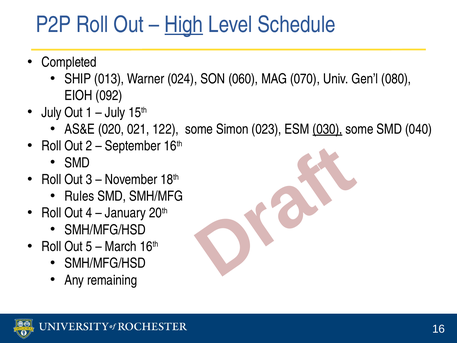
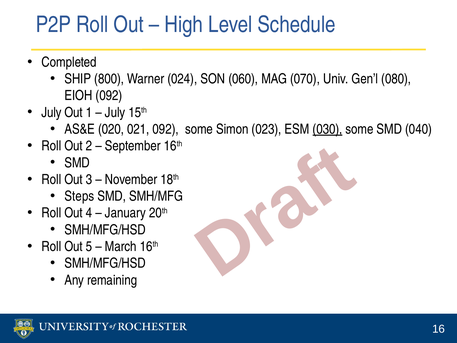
High underline: present -> none
013: 013 -> 800
021 122: 122 -> 092
Rules: Rules -> Steps
